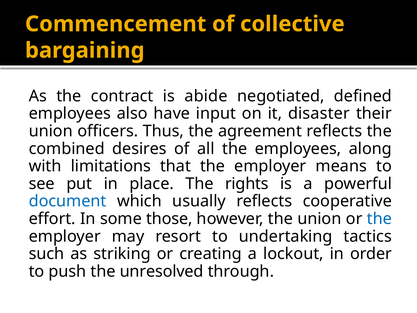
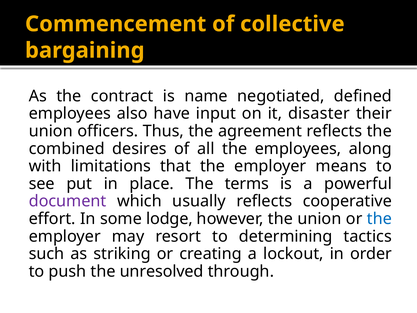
abide: abide -> name
rights: rights -> terms
document colour: blue -> purple
those: those -> lodge
undertaking: undertaking -> determining
